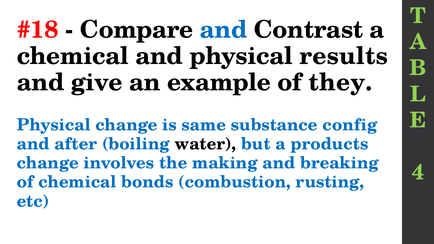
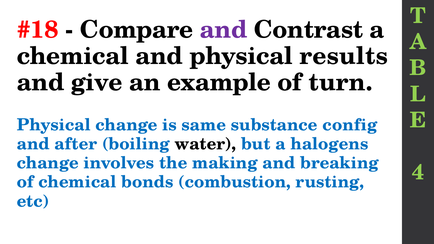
and at (224, 30) colour: blue -> purple
they: they -> turn
products: products -> halogens
